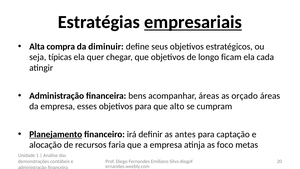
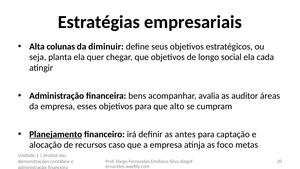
empresariais underline: present -> none
compra: compra -> colunas
típicas: típicas -> planta
ficam: ficam -> social
acompanhar áreas: áreas -> avalia
orçado: orçado -> auditor
faria: faria -> caso
